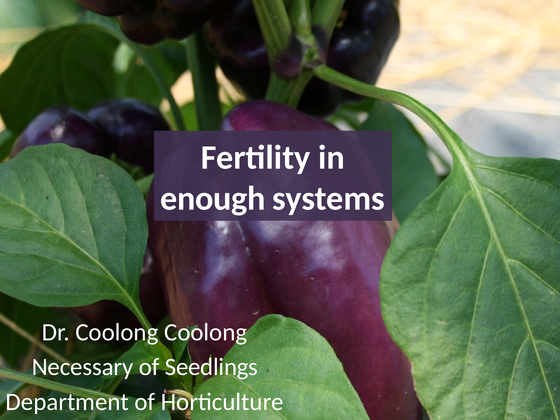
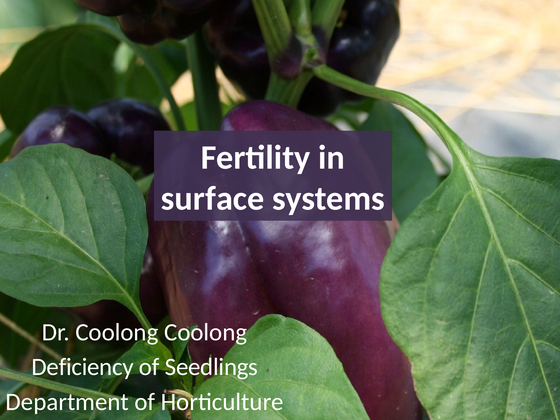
enough: enough -> surface
Necessary: Necessary -> Deficiency
